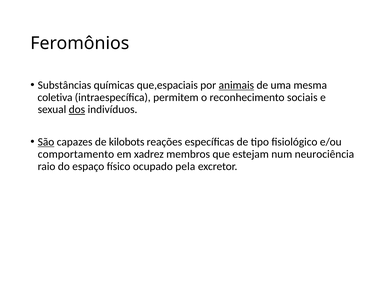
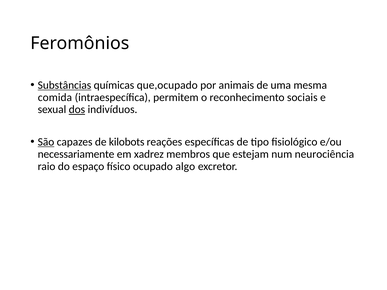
Substâncias underline: none -> present
que,espaciais: que,espaciais -> que,ocupado
animais underline: present -> none
coletiva: coletiva -> comida
comportamento: comportamento -> necessariamente
pela: pela -> algo
